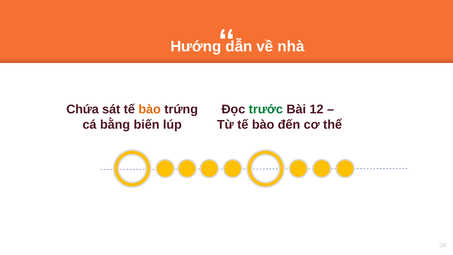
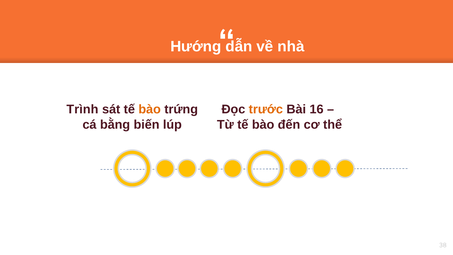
Chứa: Chứa -> Trình
trước colour: green -> orange
12: 12 -> 16
